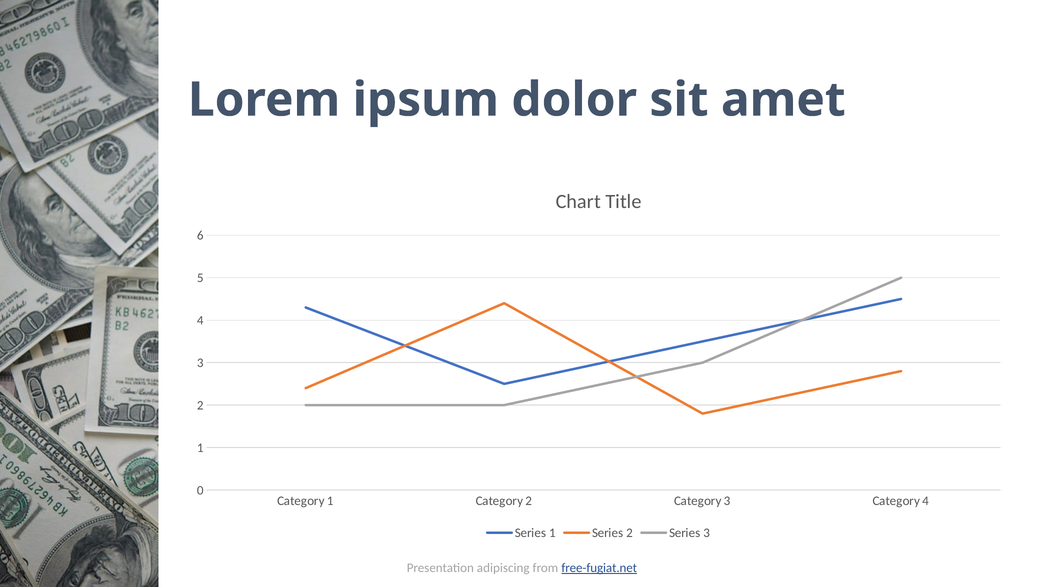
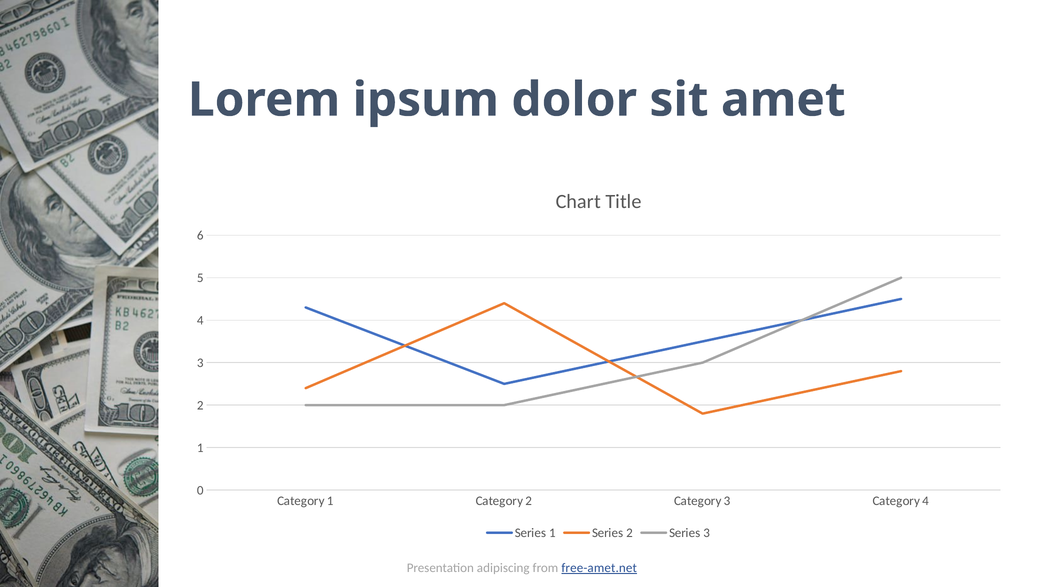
free-fugiat.net: free-fugiat.net -> free-amet.net
